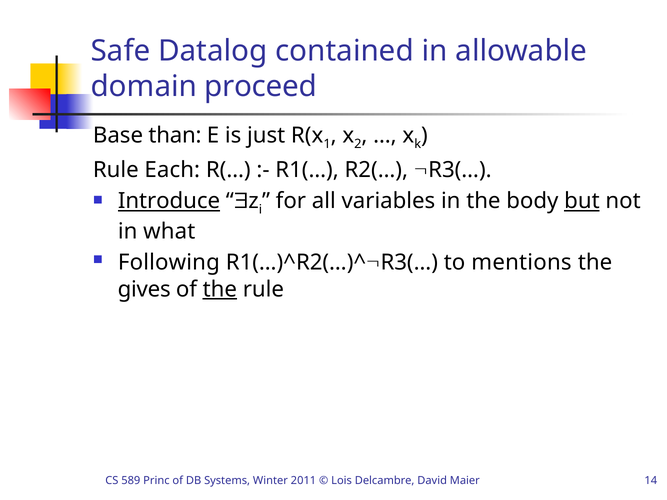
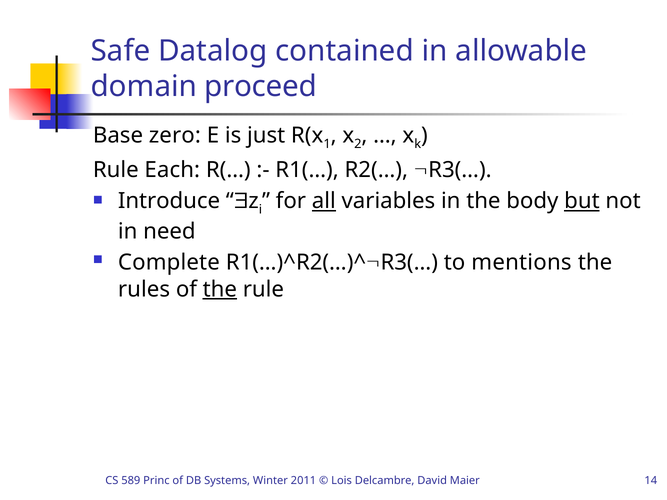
than: than -> zero
Introduce underline: present -> none
all underline: none -> present
what: what -> need
Following: Following -> Complete
gives: gives -> rules
